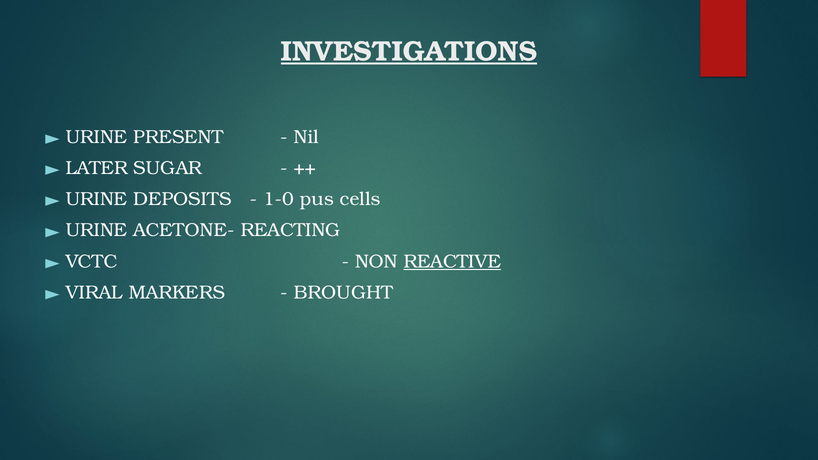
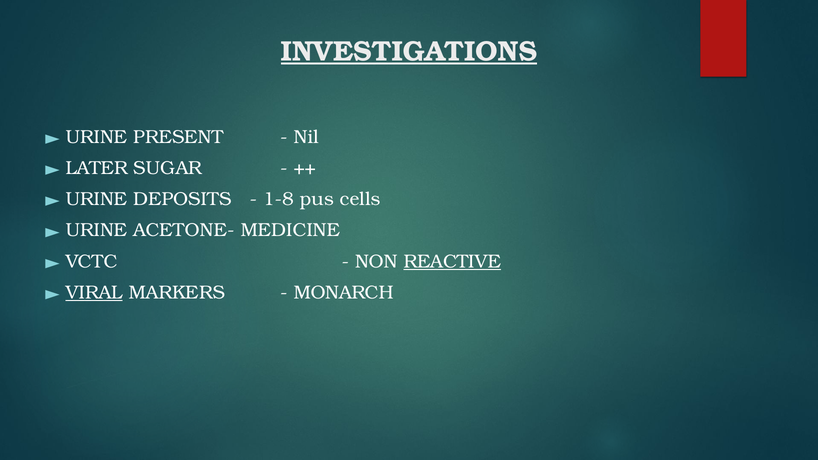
1-0: 1-0 -> 1-8
REACTING: REACTING -> MEDICINE
VIRAL underline: none -> present
BROUGHT: BROUGHT -> MONARCH
